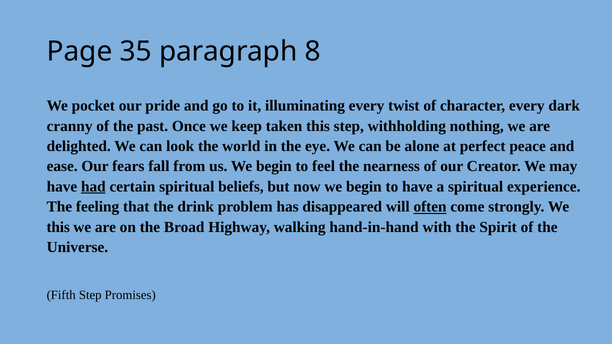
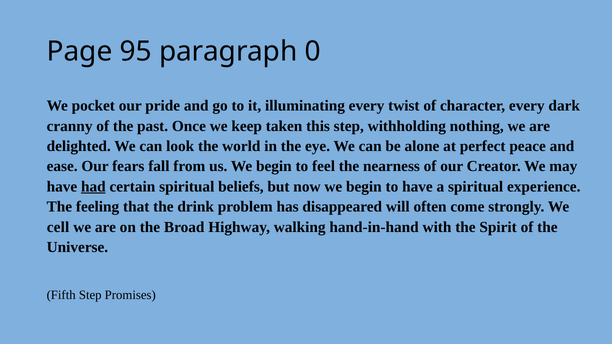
35: 35 -> 95
8: 8 -> 0
often underline: present -> none
this at (58, 227): this -> cell
